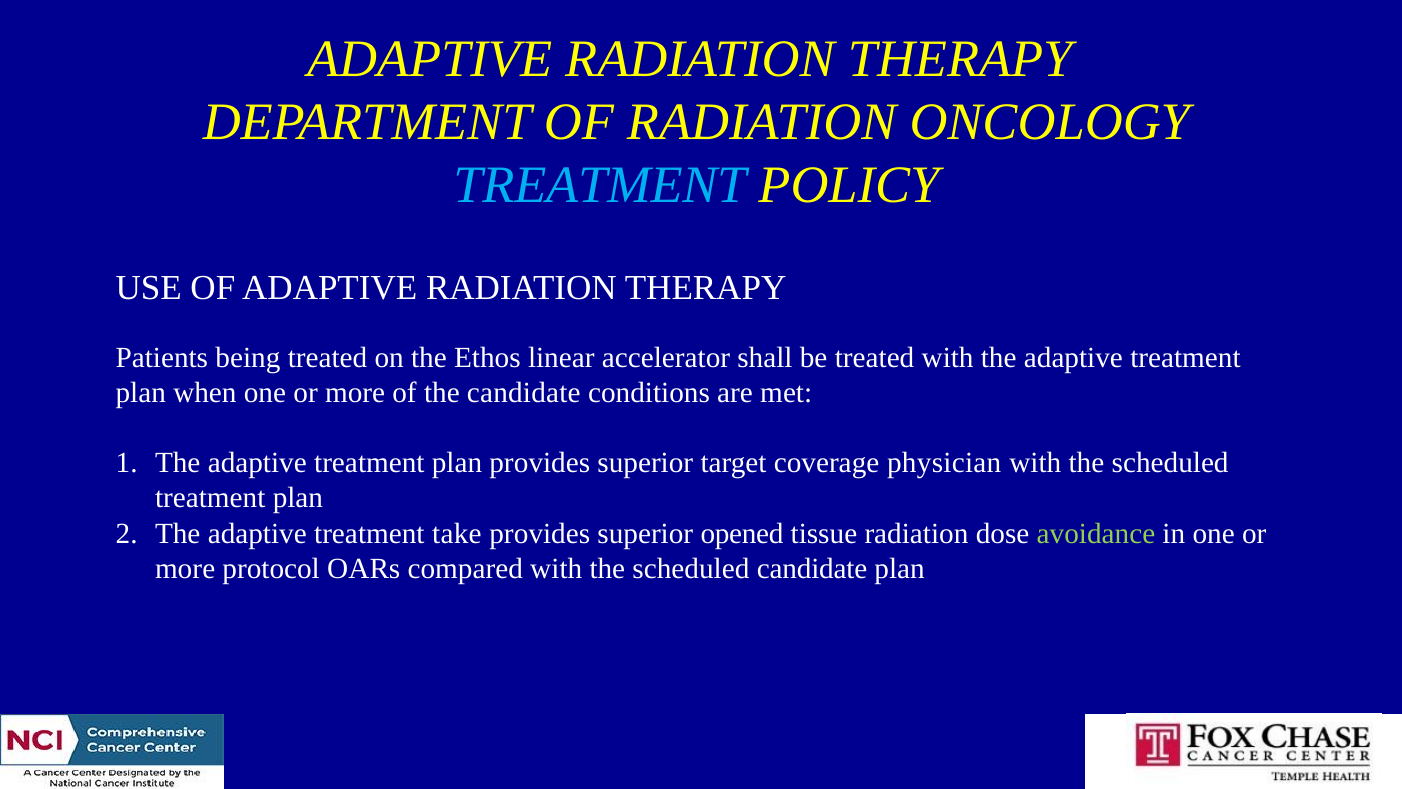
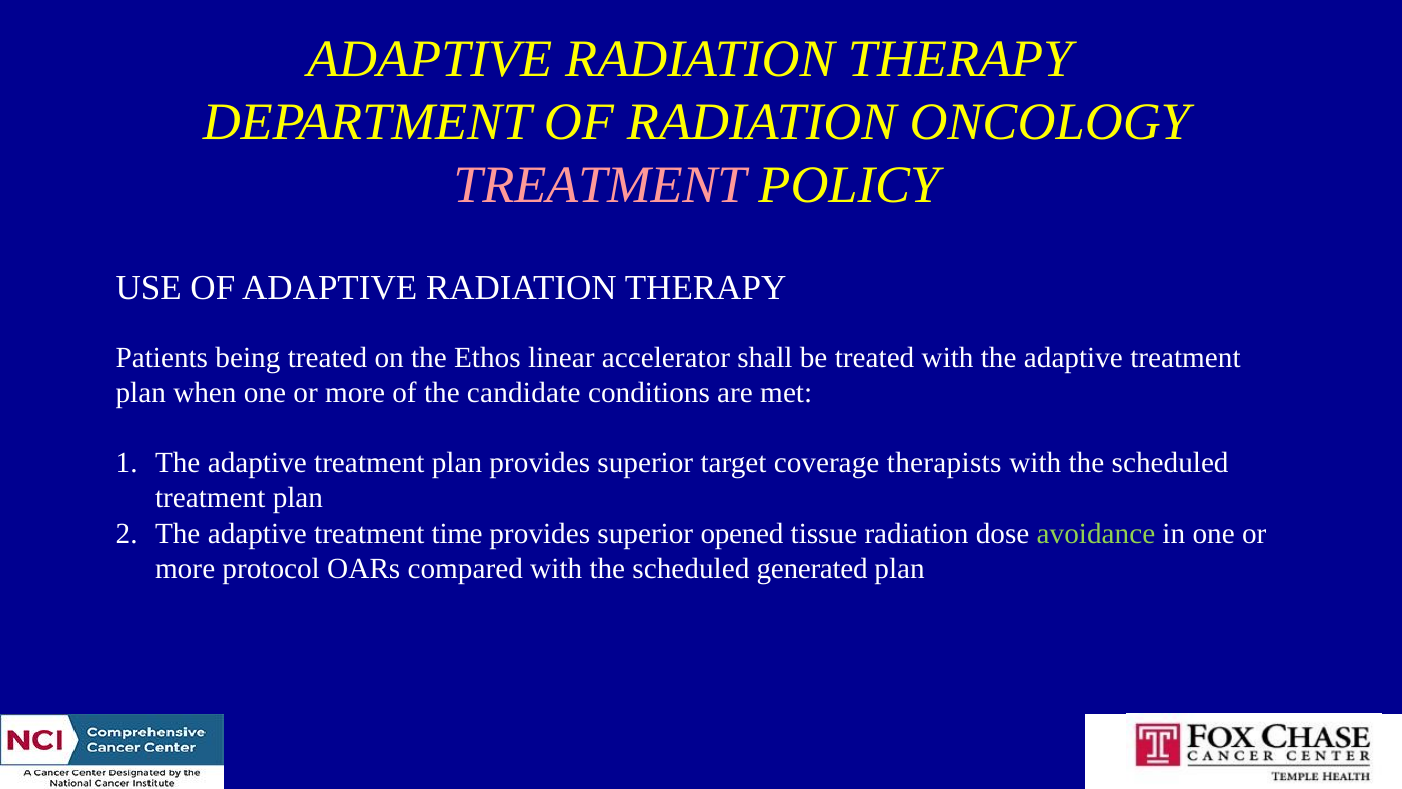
TREATMENT at (600, 185) colour: light blue -> pink
physician: physician -> therapists
take: take -> time
scheduled candidate: candidate -> generated
